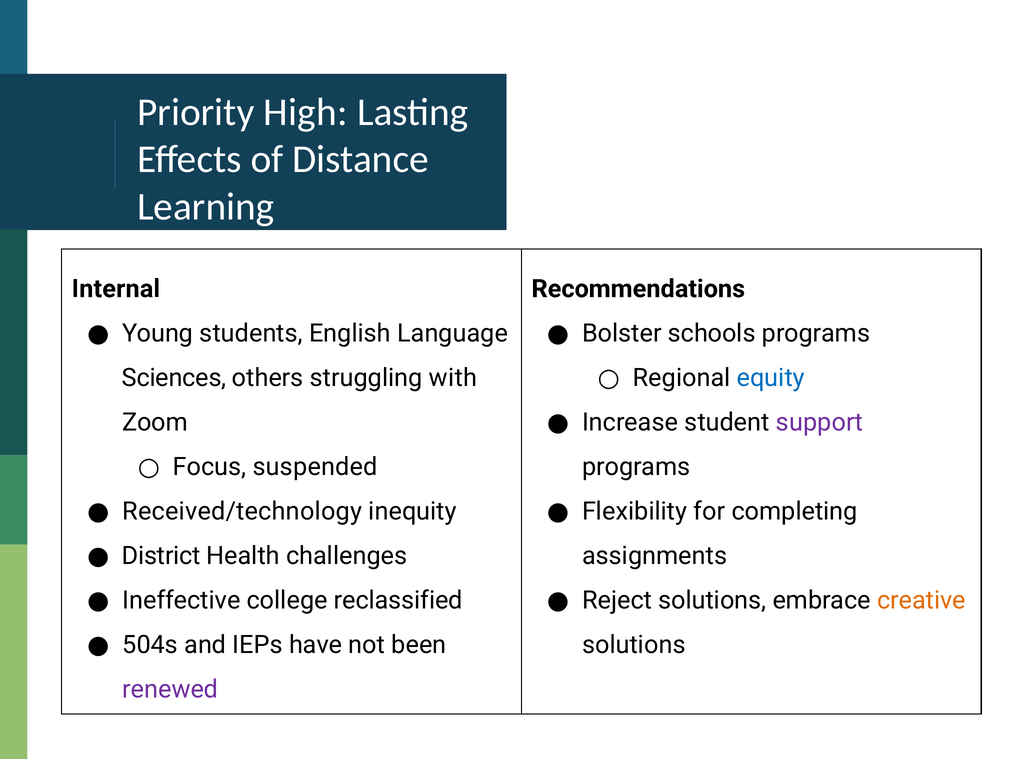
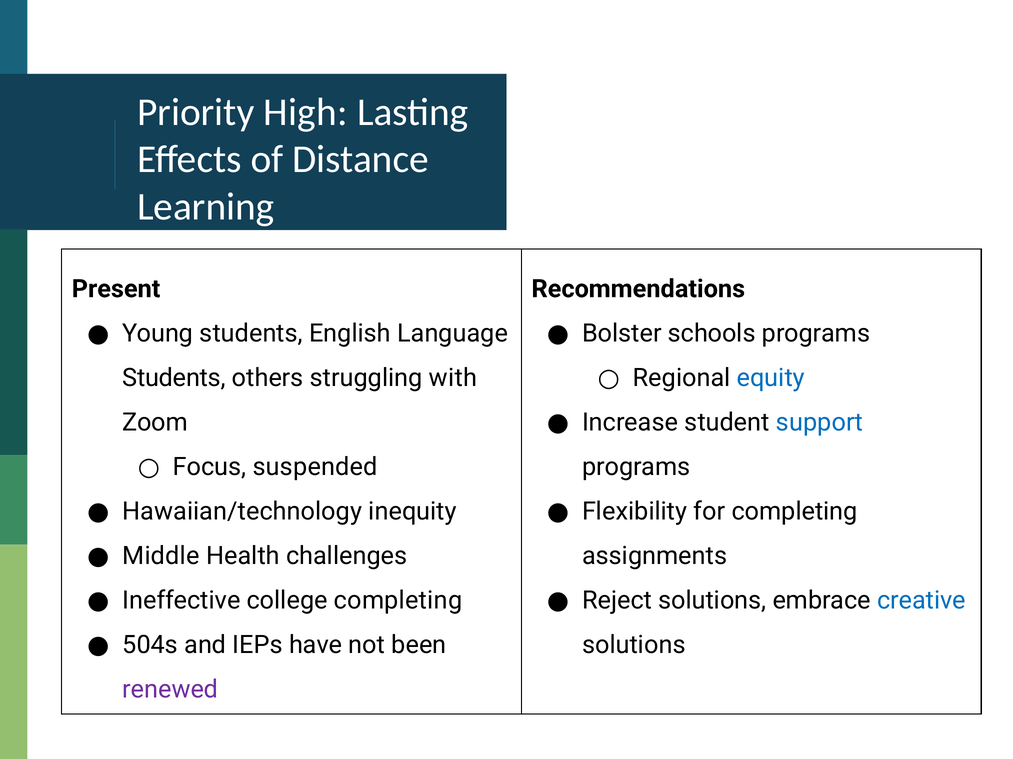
Internal: Internal -> Present
Sciences at (174, 378): Sciences -> Students
support colour: purple -> blue
Received/technology: Received/technology -> Hawaiian/technology
District: District -> Middle
college reclassified: reclassified -> completing
creative colour: orange -> blue
